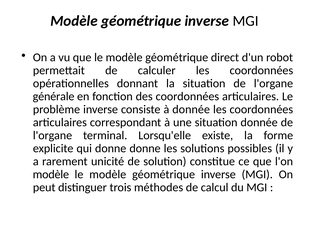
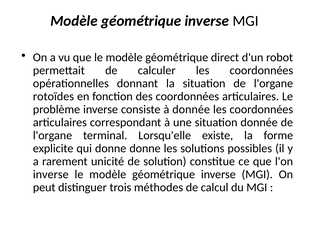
générale: générale -> rotoïdes
modèle at (51, 174): modèle -> inverse
